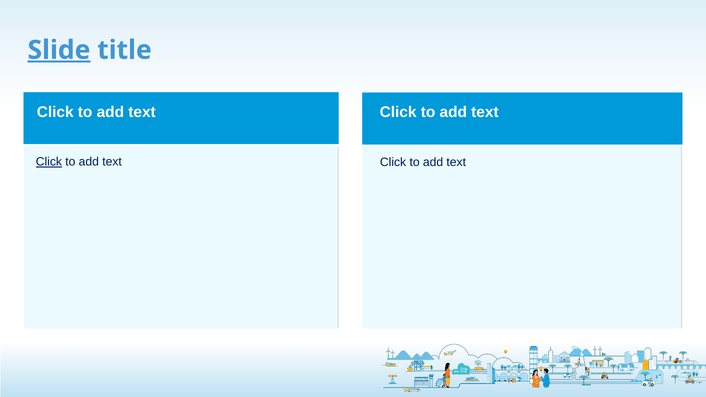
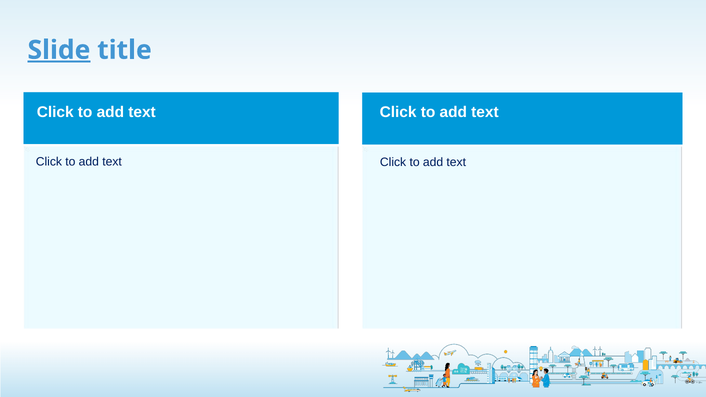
Click at (49, 162) underline: present -> none
